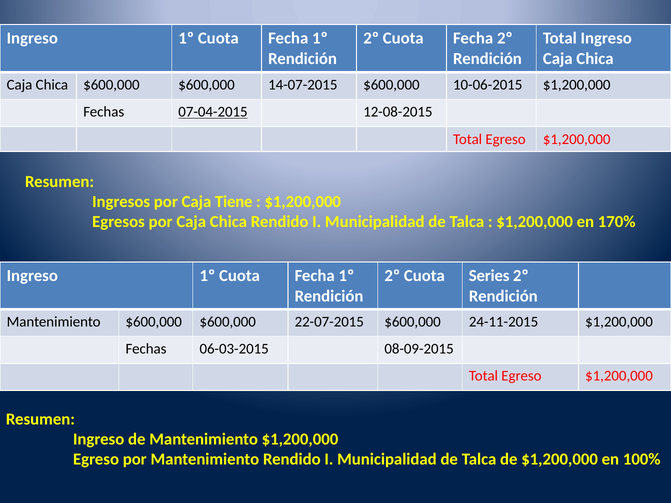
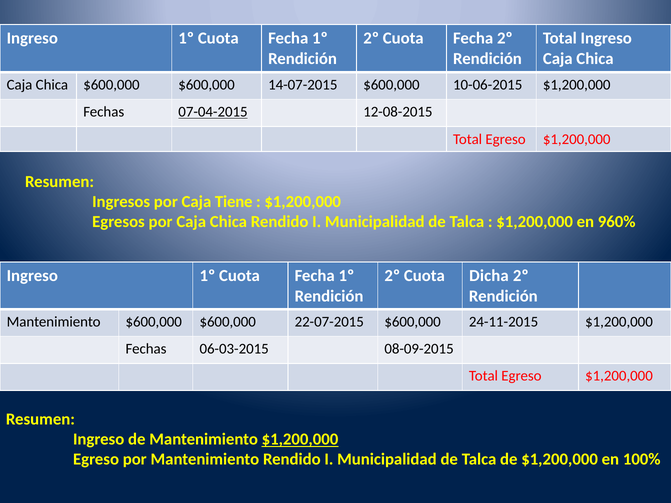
170%: 170% -> 960%
Series: Series -> Dicha
$1,200,000 at (300, 440) underline: none -> present
